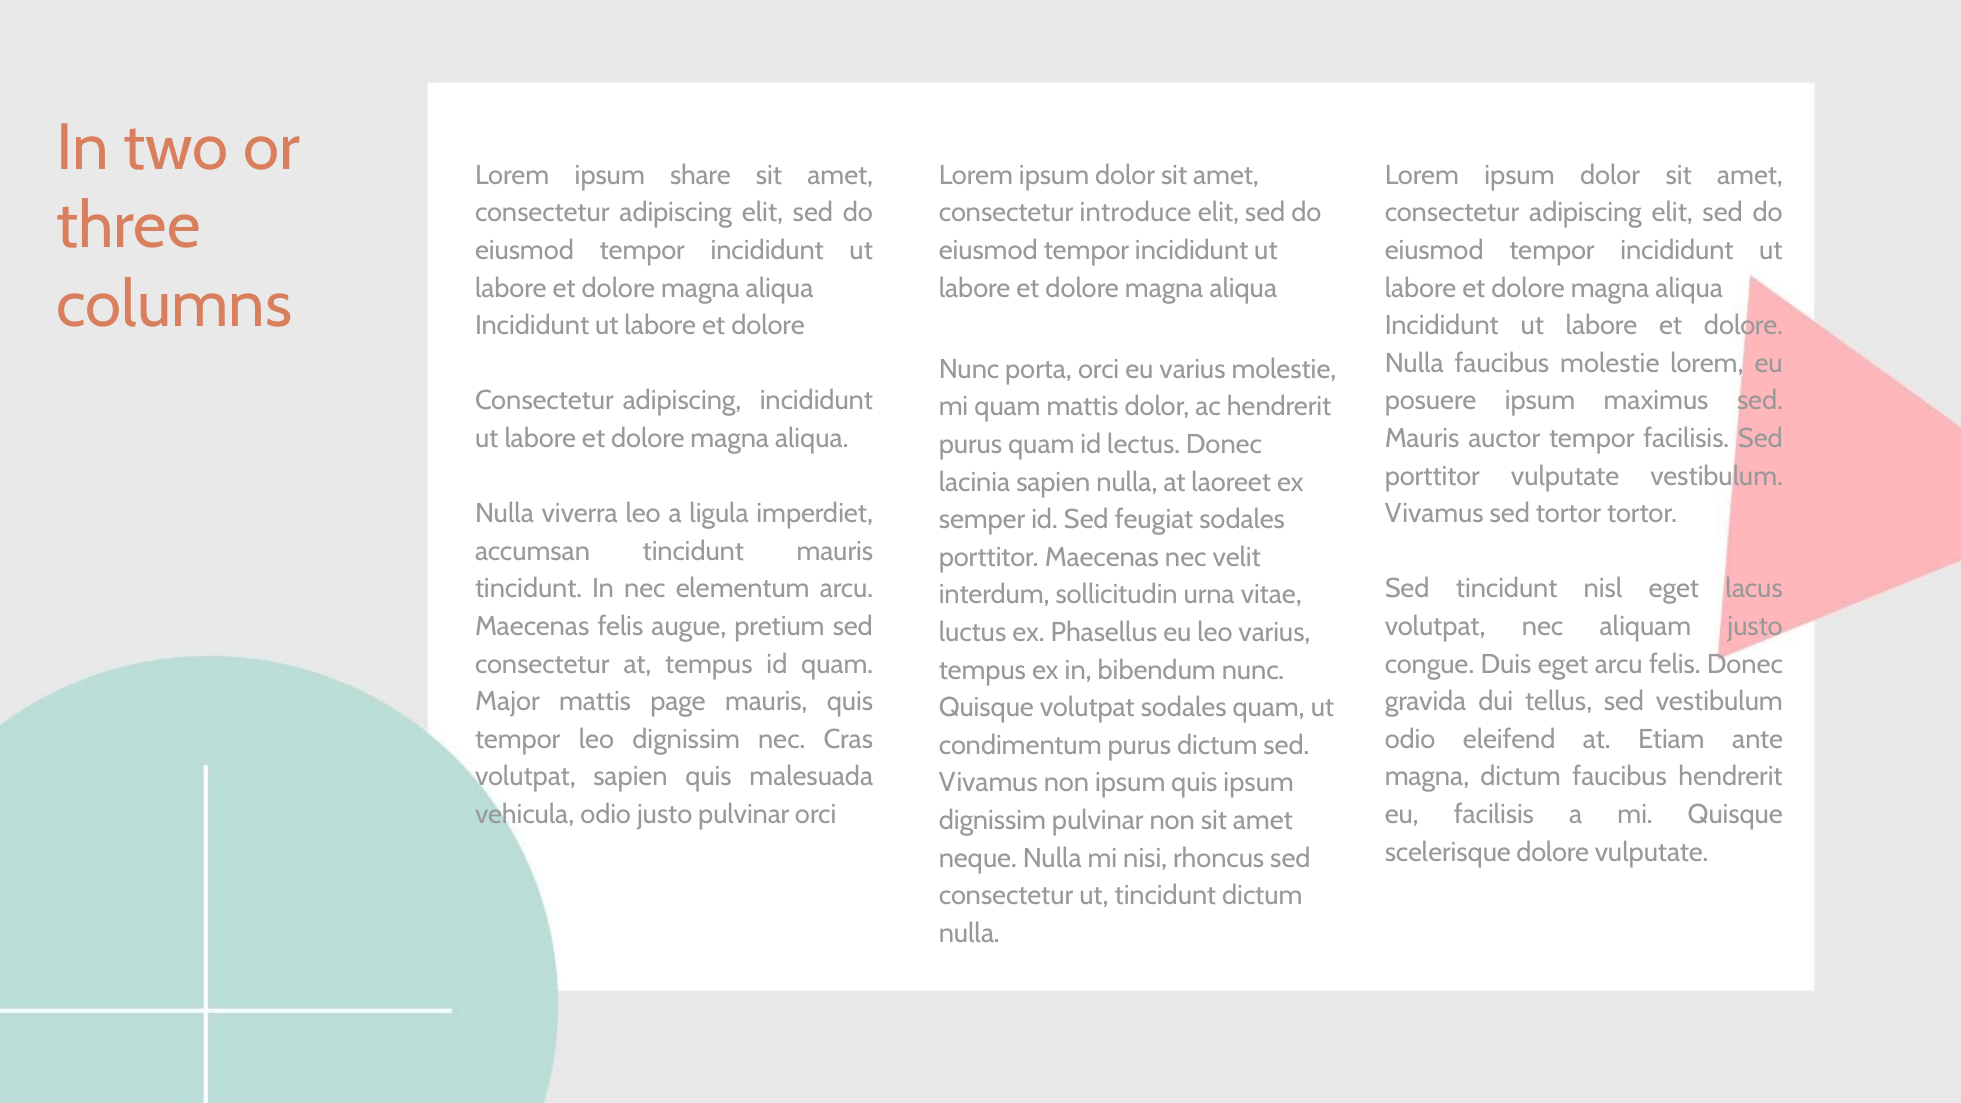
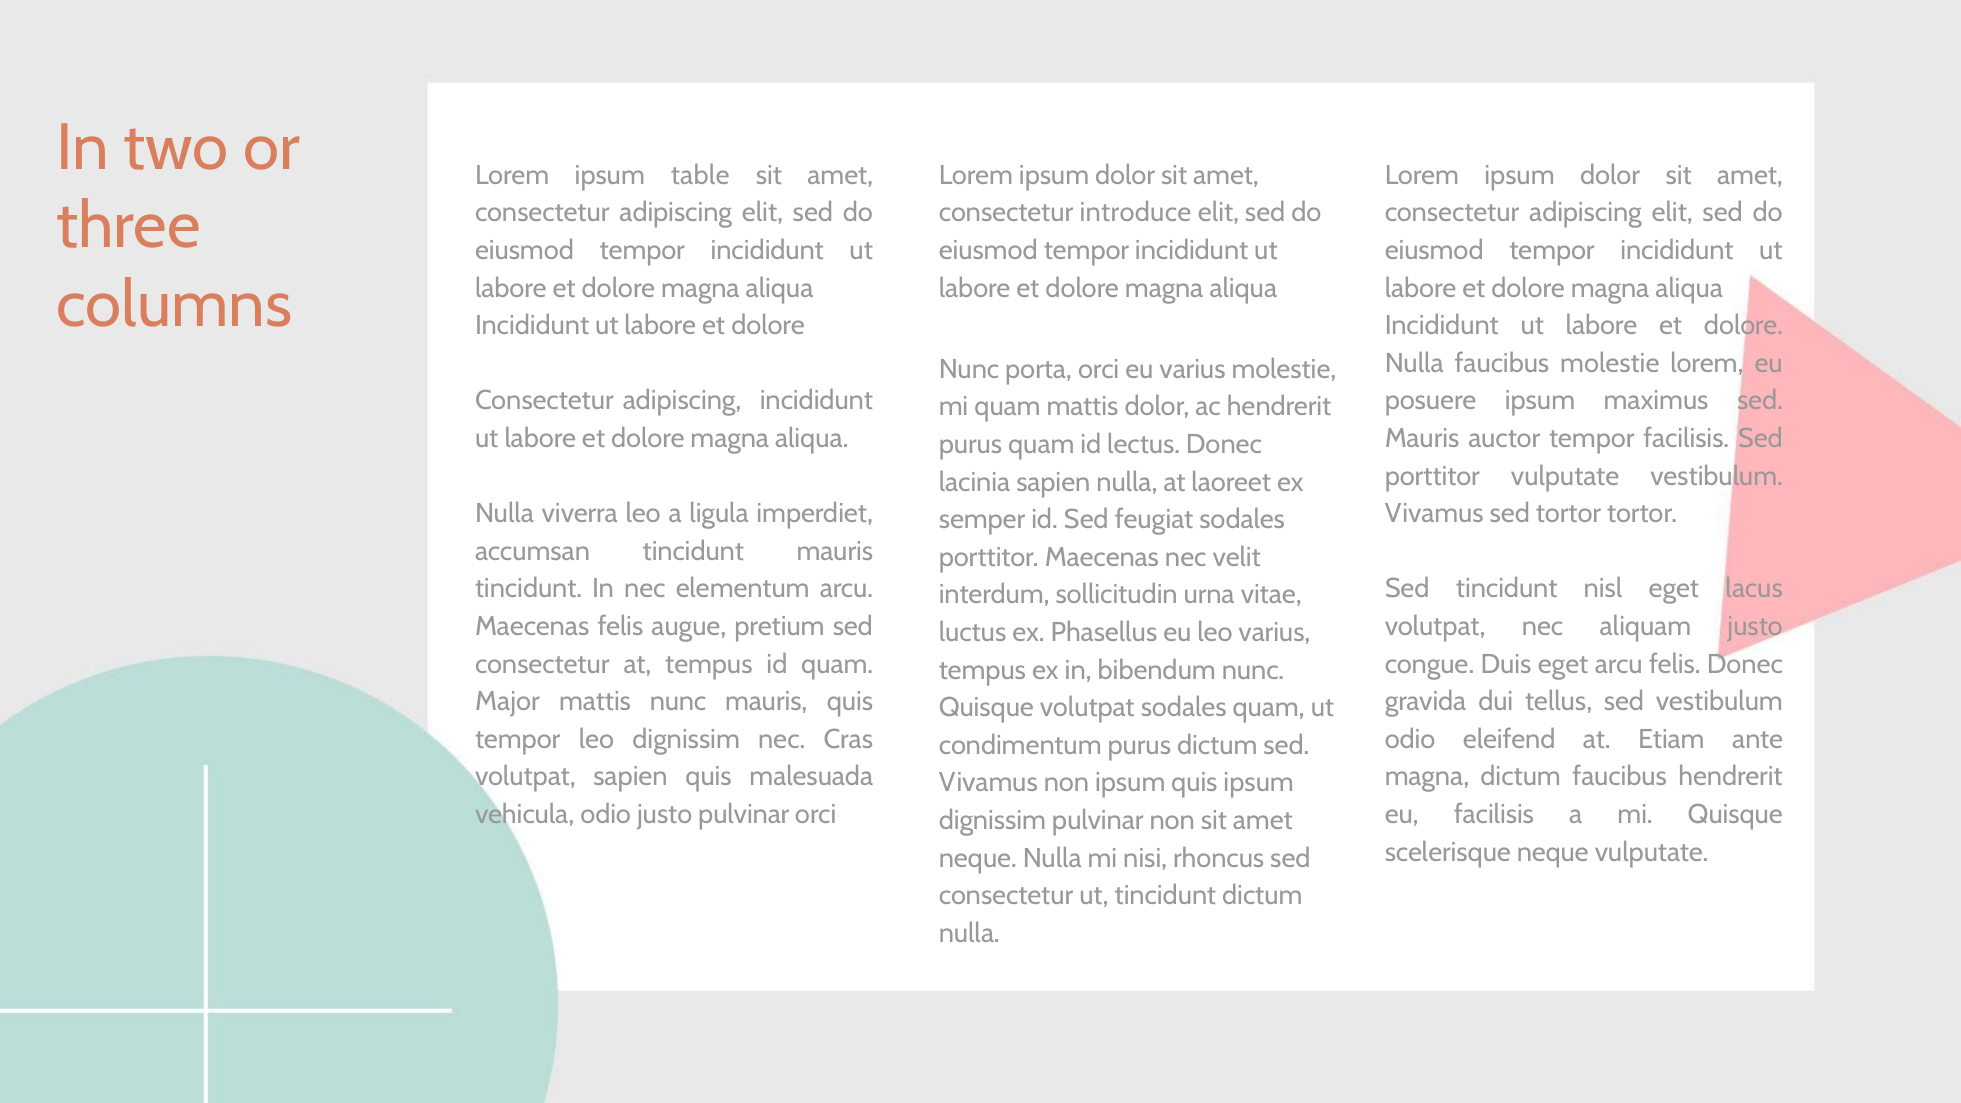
share: share -> table
mattis page: page -> nunc
scelerisque dolore: dolore -> neque
